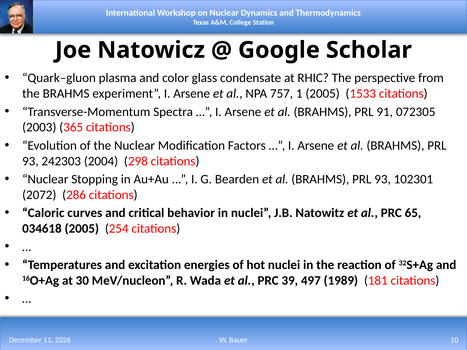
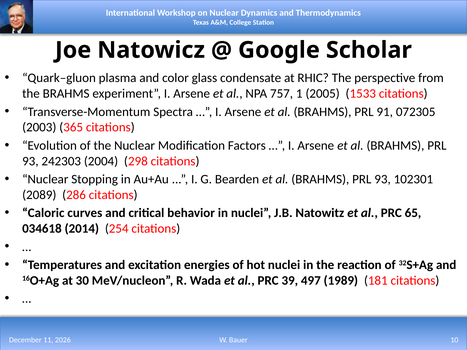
2072: 2072 -> 2089
034618 2005: 2005 -> 2014
